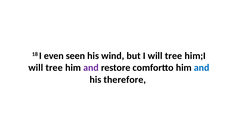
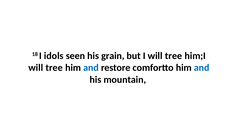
even: even -> idols
wind: wind -> grain
and at (91, 68) colour: purple -> blue
therefore: therefore -> mountain
